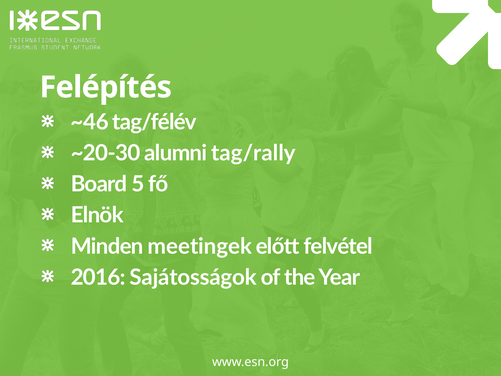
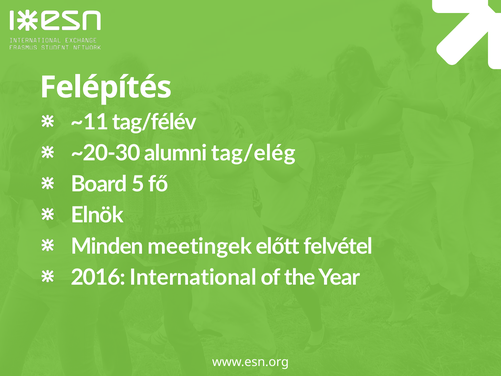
~46: ~46 -> ~11
tag/rally: tag/rally -> tag/elég
Sajátosságok: Sajátosságok -> International
